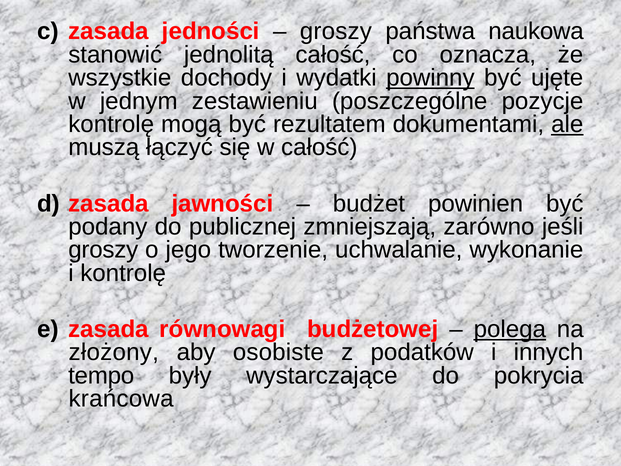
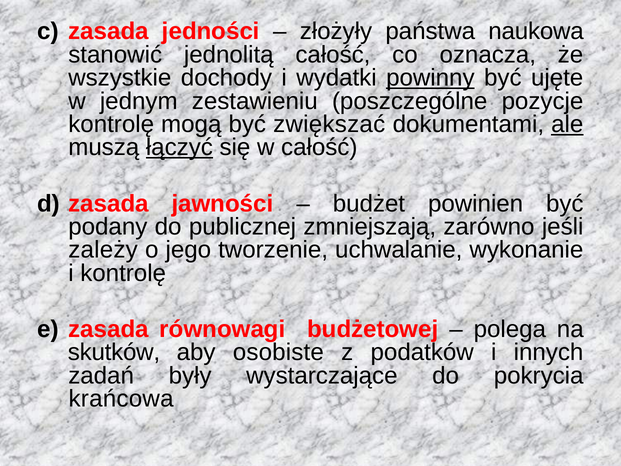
groszy at (336, 31): groszy -> złożyły
rezultatem: rezultatem -> zwiększać
łączyć underline: none -> present
groszy at (103, 250): groszy -> zależy
polega underline: present -> none
złożony: złożony -> skutków
tempo: tempo -> zadań
